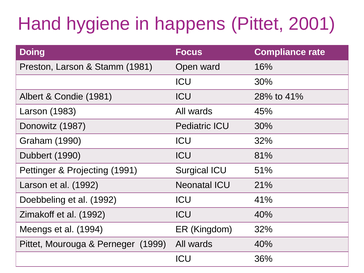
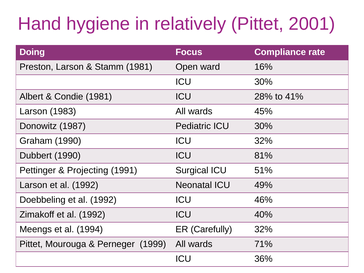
happens: happens -> relatively
21%: 21% -> 49%
ICU 41%: 41% -> 46%
Kingdom: Kingdom -> Carefully
wards 40%: 40% -> 71%
